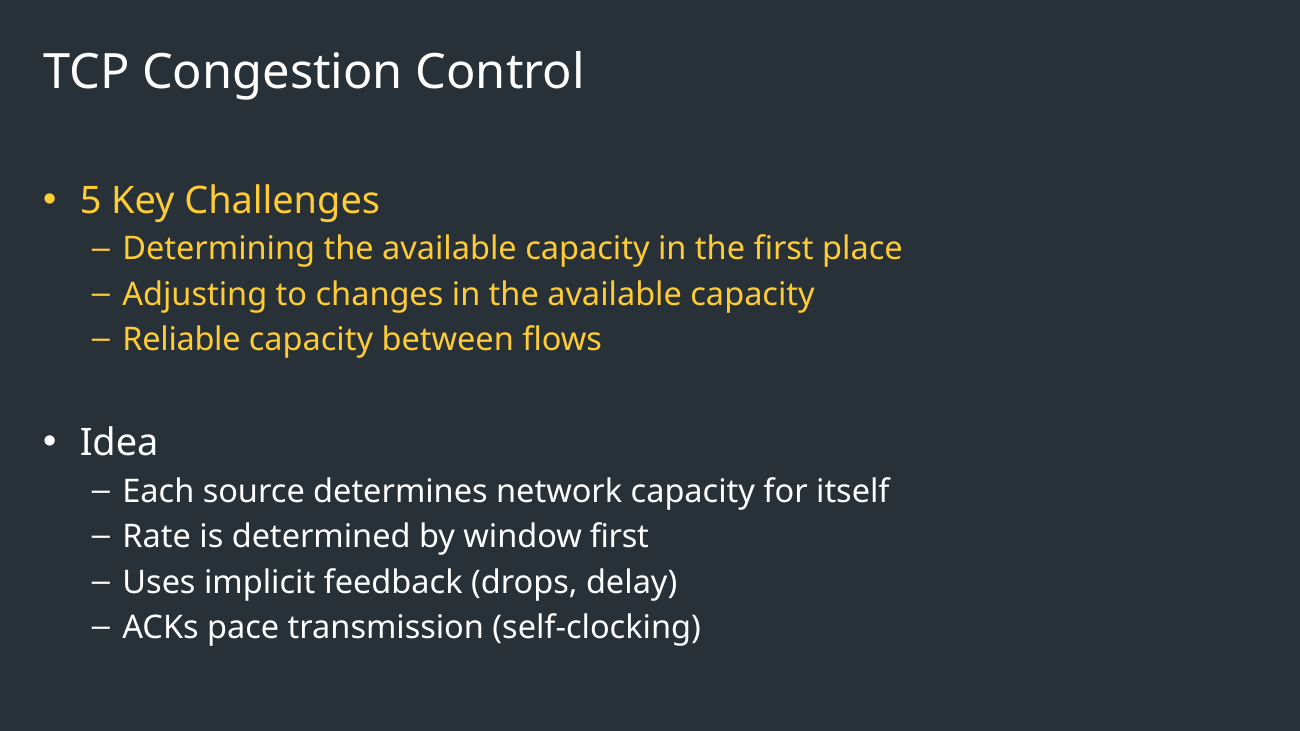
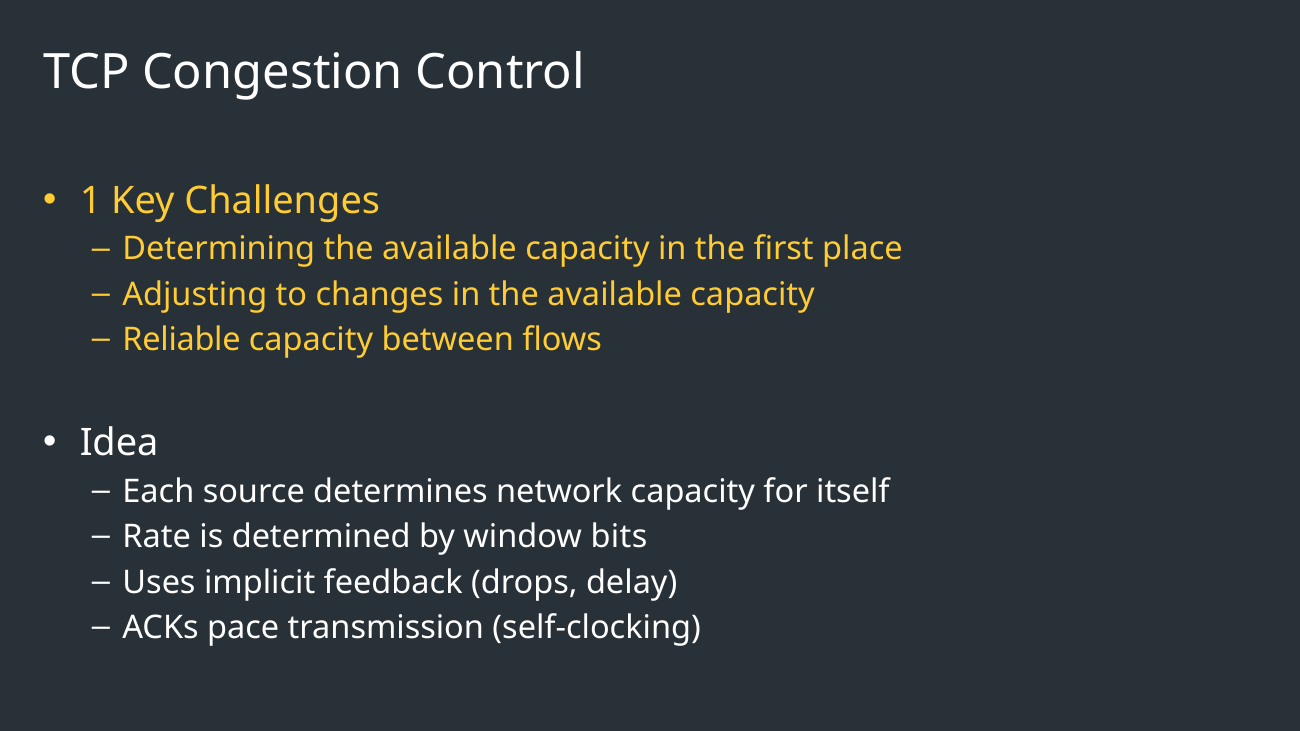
5: 5 -> 1
window first: first -> bits
